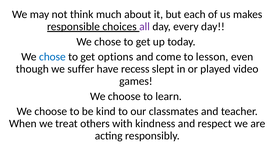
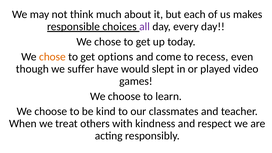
chose at (52, 57) colour: blue -> orange
lesson: lesson -> recess
recess: recess -> would
